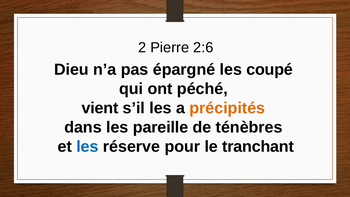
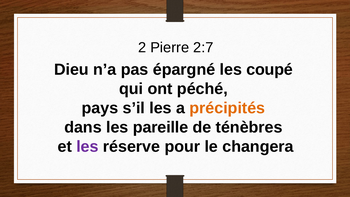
2:6: 2:6 -> 2:7
vient: vient -> pays
les at (87, 146) colour: blue -> purple
tranchant: tranchant -> changera
